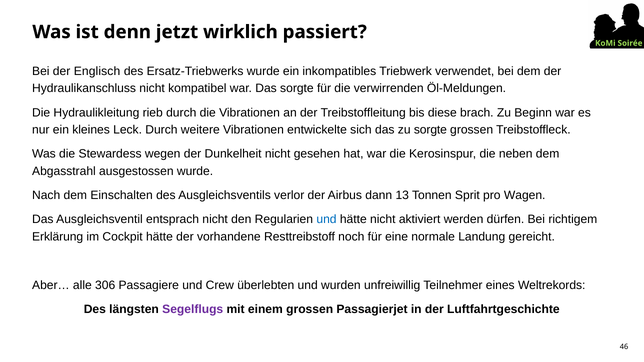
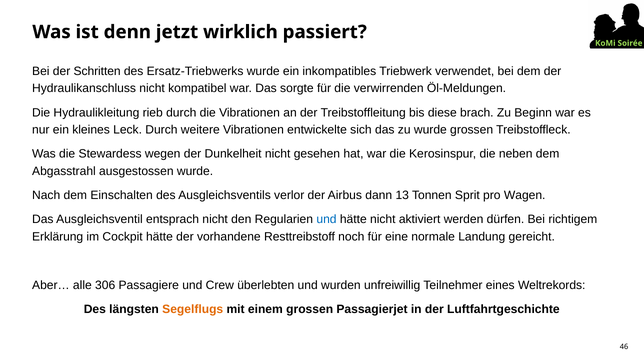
Englisch: Englisch -> Schritten
zu sorgte: sorgte -> wurde
Segelflugs colour: purple -> orange
